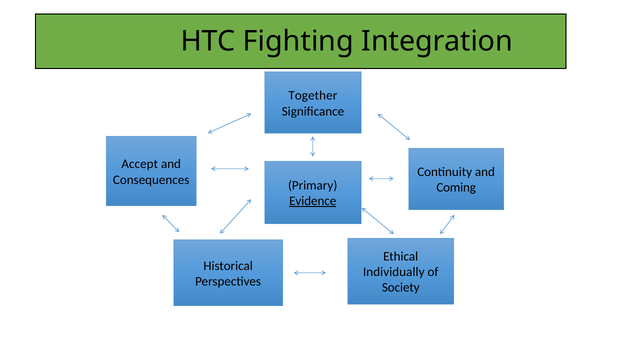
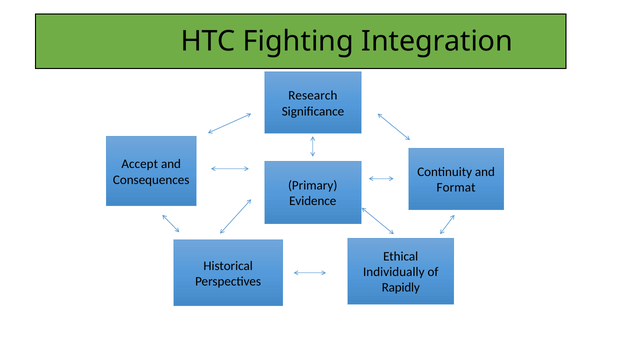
Together: Together -> Research
Coming: Coming -> Format
Evidence underline: present -> none
Society: Society -> Rapidly
